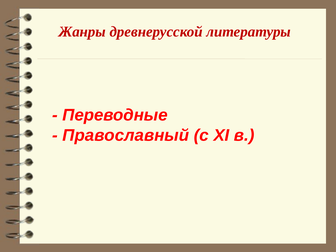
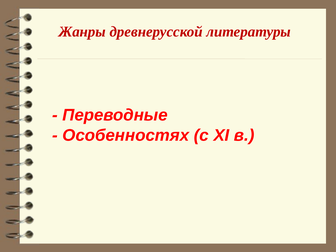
Православный: Православный -> Особенностях
